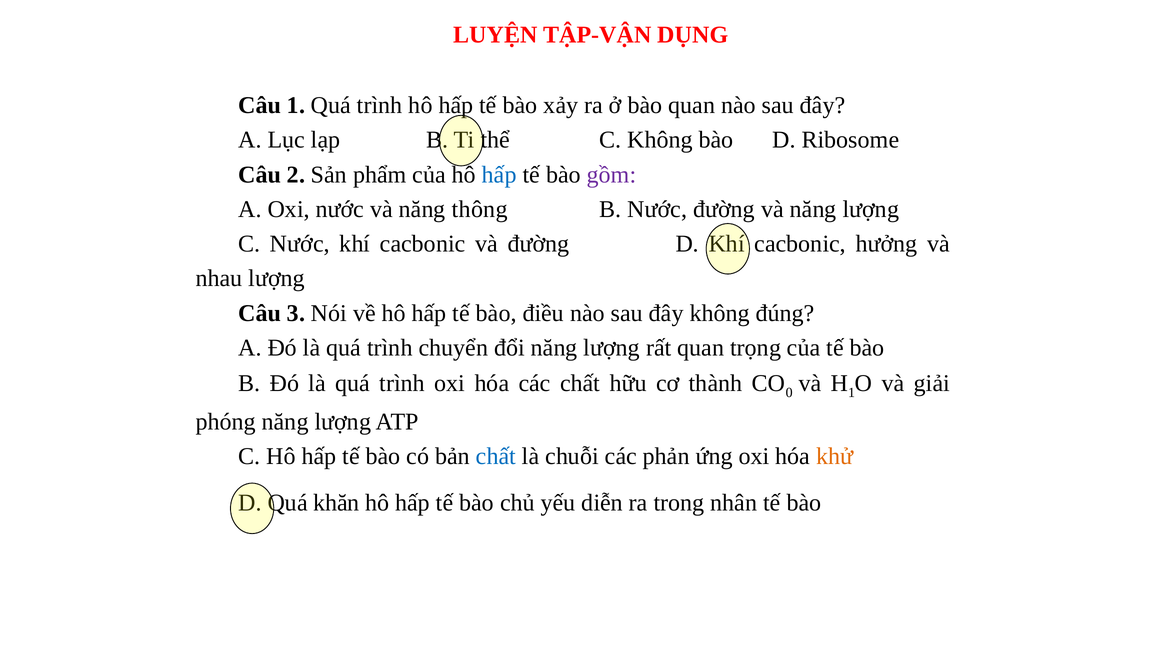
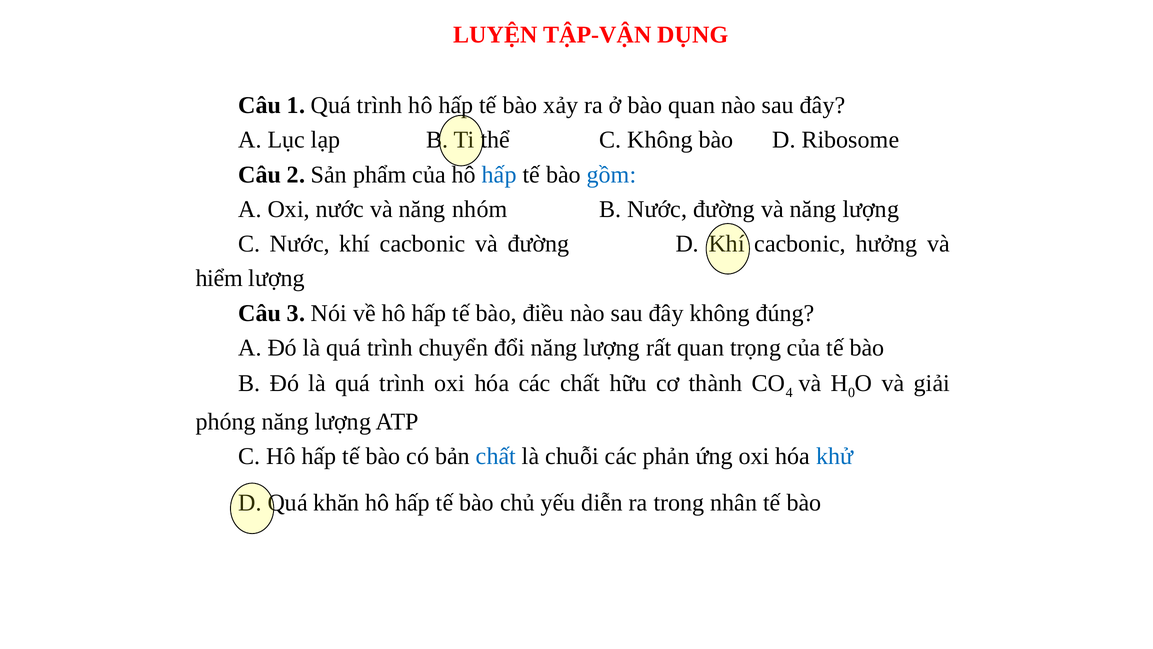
gồm colour: purple -> blue
thông: thông -> nhóm
nhau: nhau -> hiểm
0: 0 -> 4
1 at (852, 392): 1 -> 0
khử colour: orange -> blue
